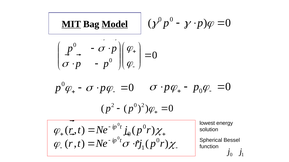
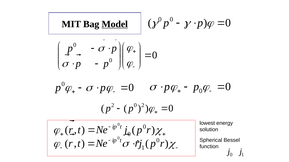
MIT underline: present -> none
